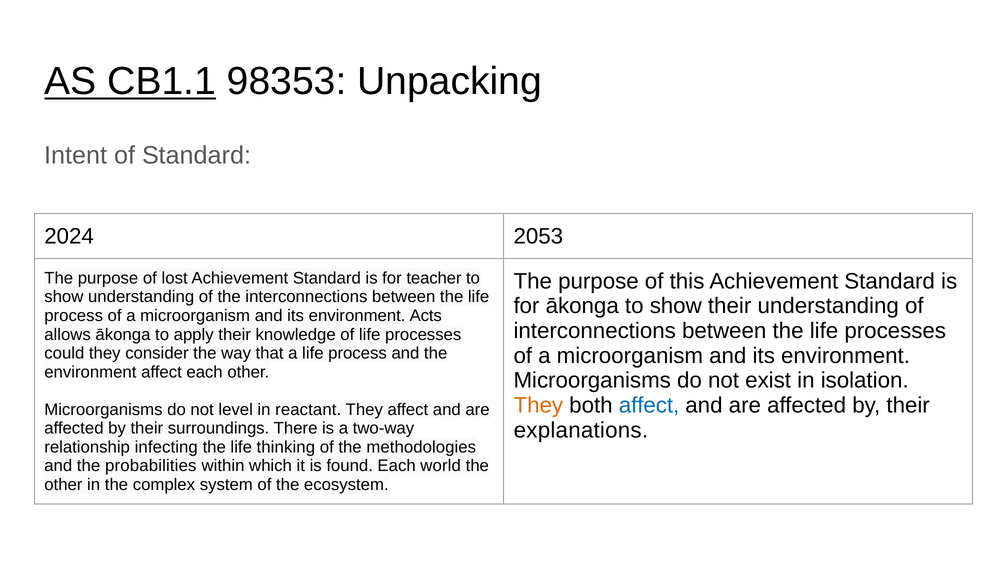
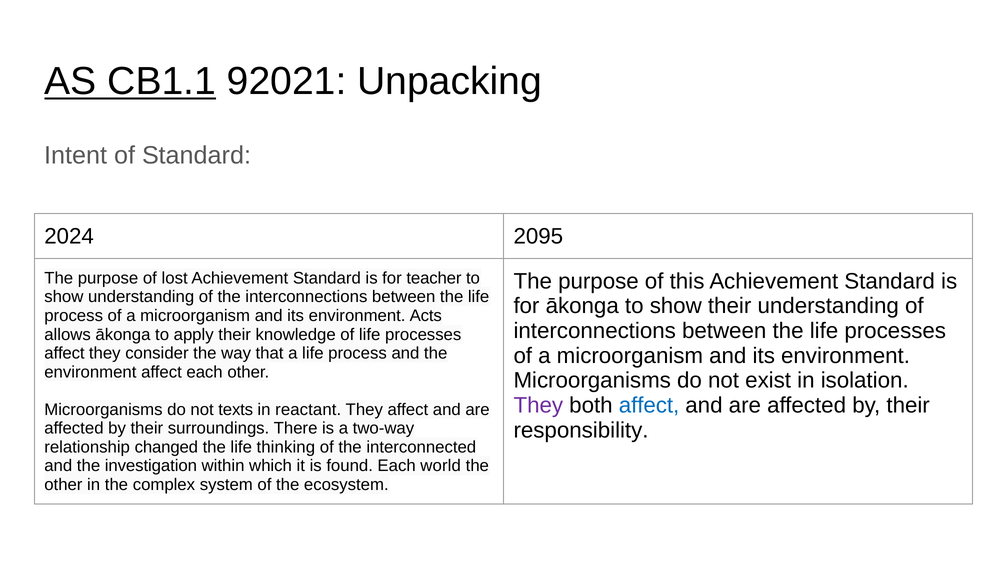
98353: 98353 -> 92021
2053: 2053 -> 2095
could at (64, 354): could -> affect
They at (538, 406) colour: orange -> purple
level: level -> texts
explanations: explanations -> responsibility
infecting: infecting -> changed
methodologies: methodologies -> interconnected
probabilities: probabilities -> investigation
